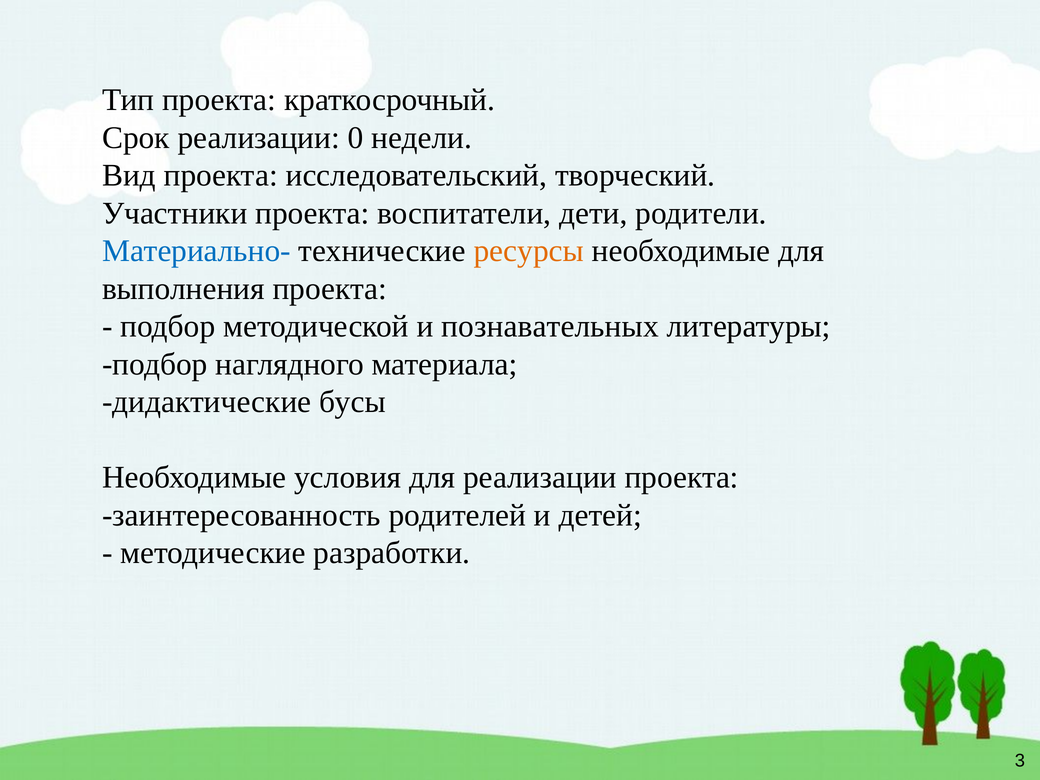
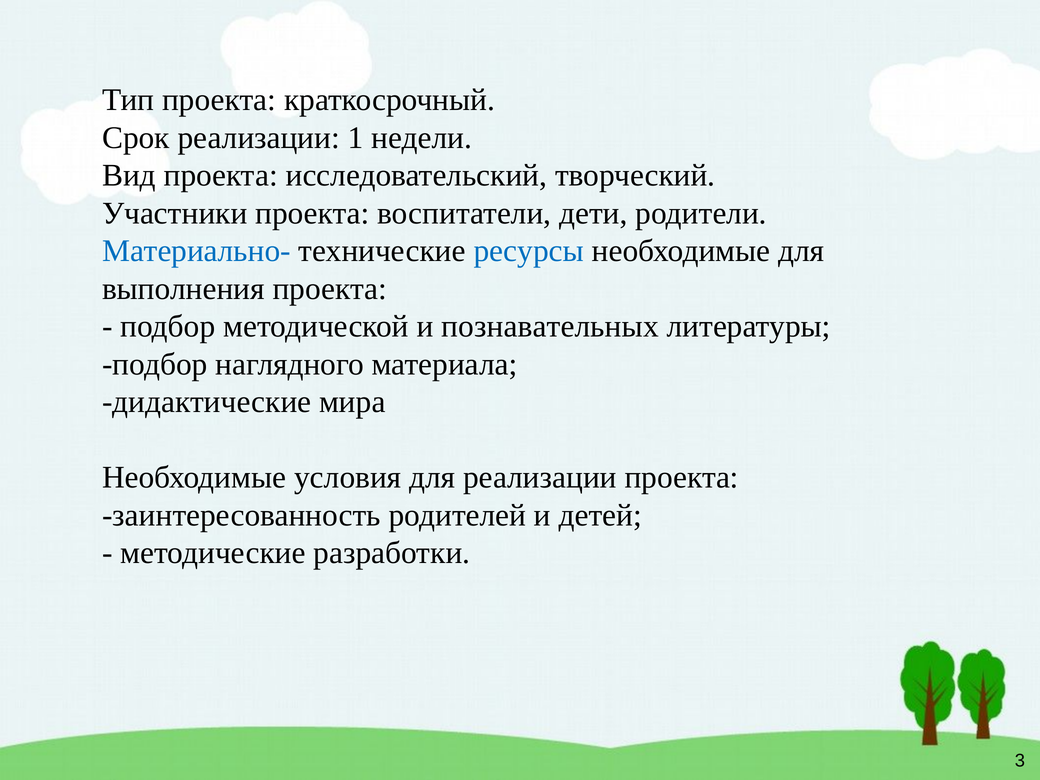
0: 0 -> 1
ресурсы colour: orange -> blue
бусы: бусы -> мира
